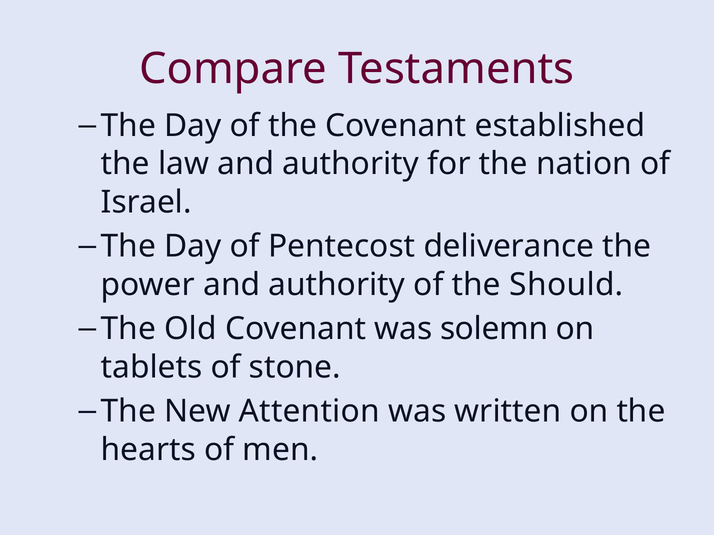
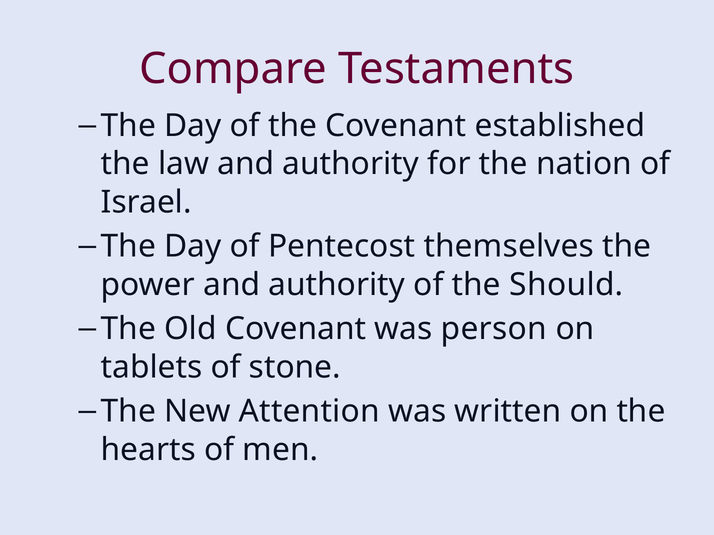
deliverance: deliverance -> themselves
solemn: solemn -> person
